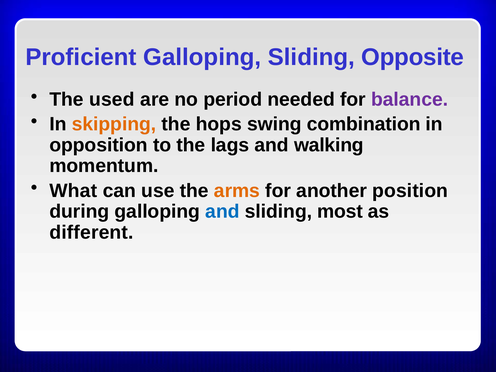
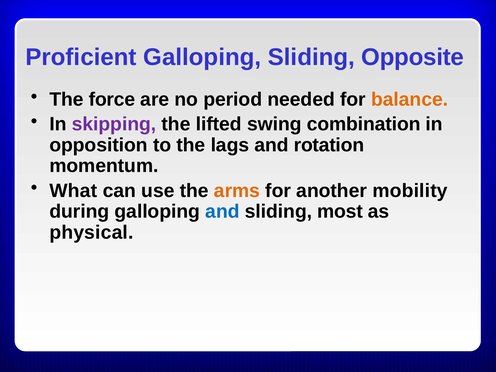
used: used -> force
balance colour: purple -> orange
skipping colour: orange -> purple
hops: hops -> lifted
walking: walking -> rotation
position: position -> mobility
different: different -> physical
